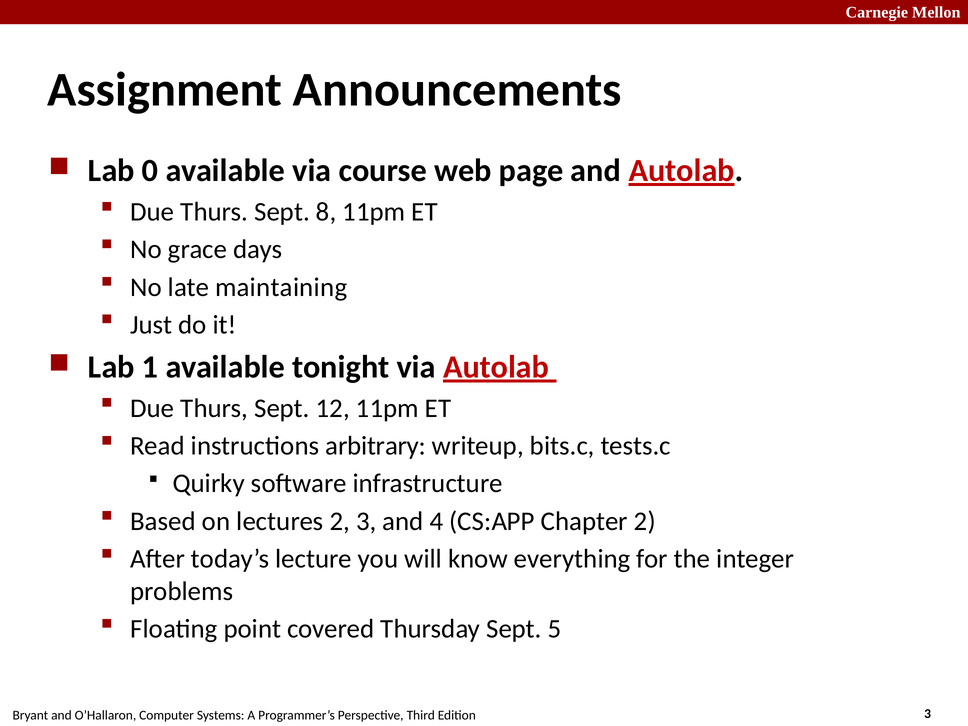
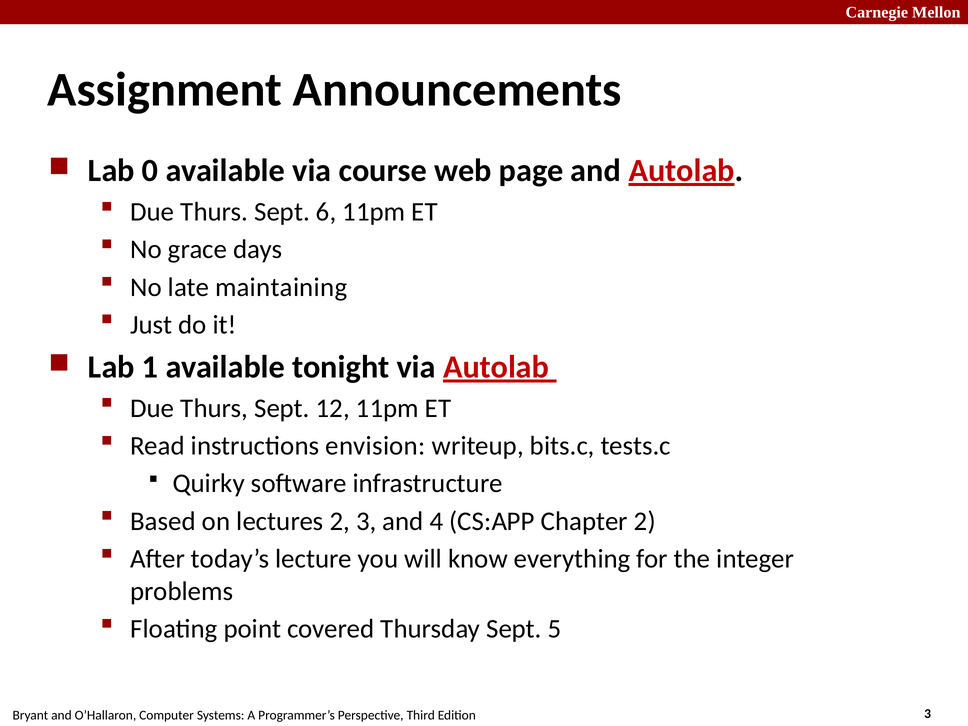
8: 8 -> 6
arbitrary: arbitrary -> envision
